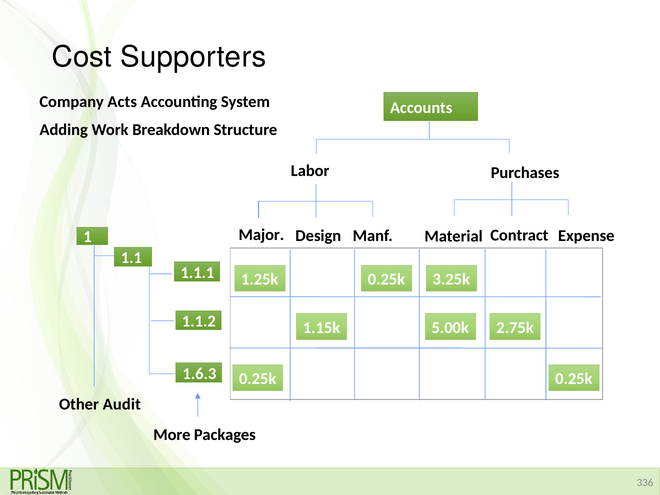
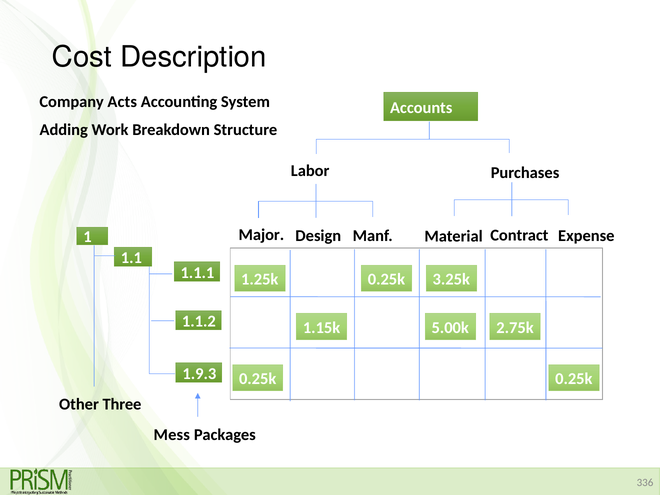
Supporters: Supporters -> Description
1.6.3: 1.6.3 -> 1.9.3
Audit: Audit -> Three
More: More -> Mess
